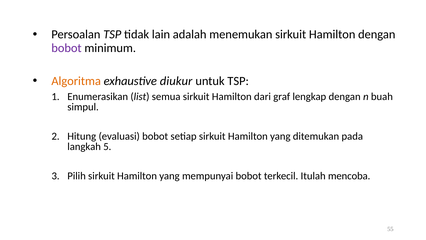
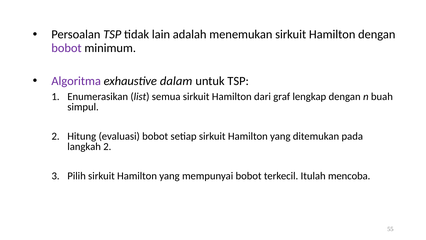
Algoritma colour: orange -> purple
diukur: diukur -> dalam
langkah 5: 5 -> 2
